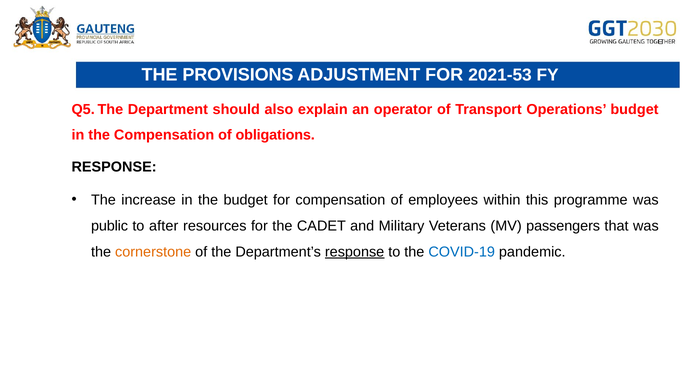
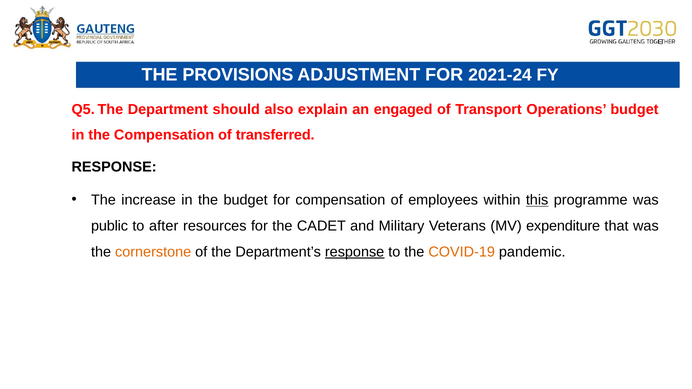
2021-53: 2021-53 -> 2021-24
operator: operator -> engaged
obligations: obligations -> transferred
this underline: none -> present
passengers: passengers -> expenditure
COVID-19 colour: blue -> orange
